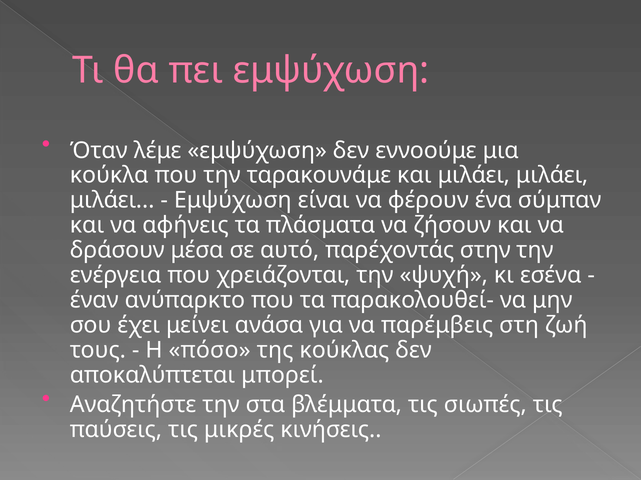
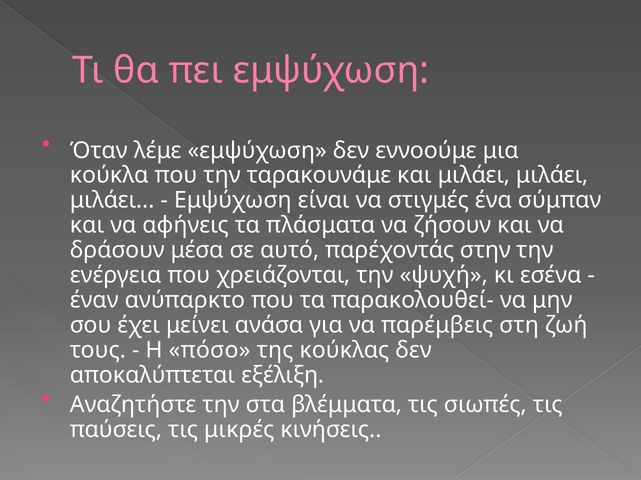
φέρουν: φέρουν -> στιγμές
μπορεί: μπορεί -> εξέλιξη
